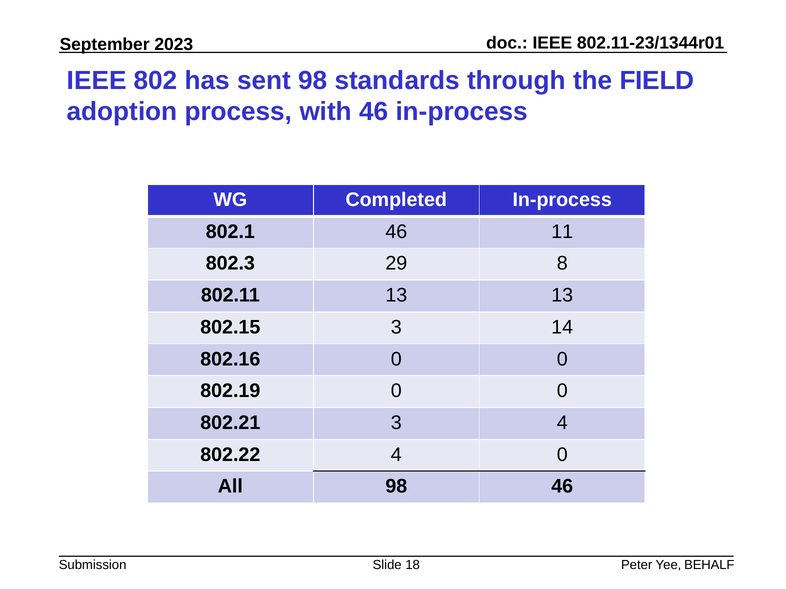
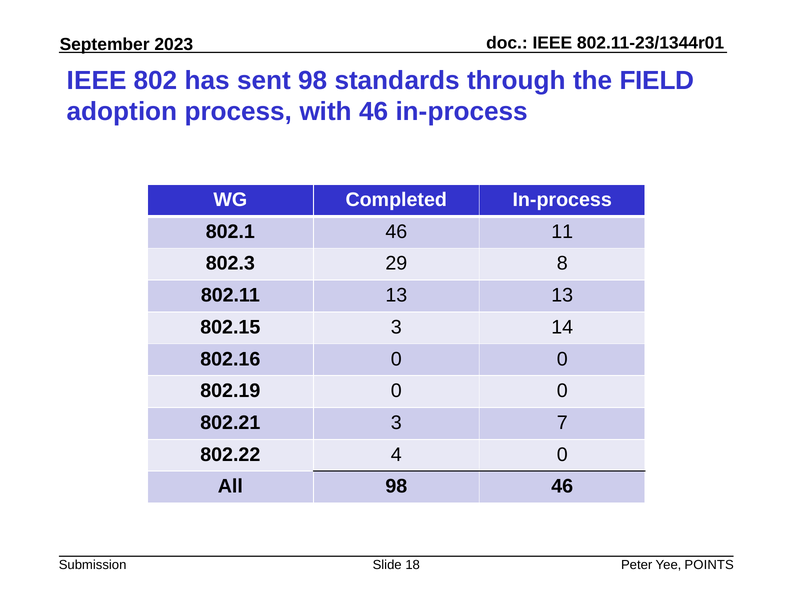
3 4: 4 -> 7
BEHALF: BEHALF -> POINTS
